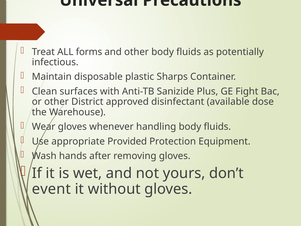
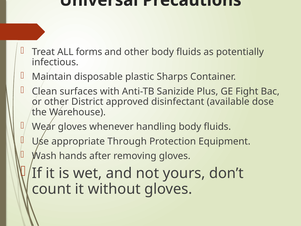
Provided: Provided -> Through
event: event -> count
